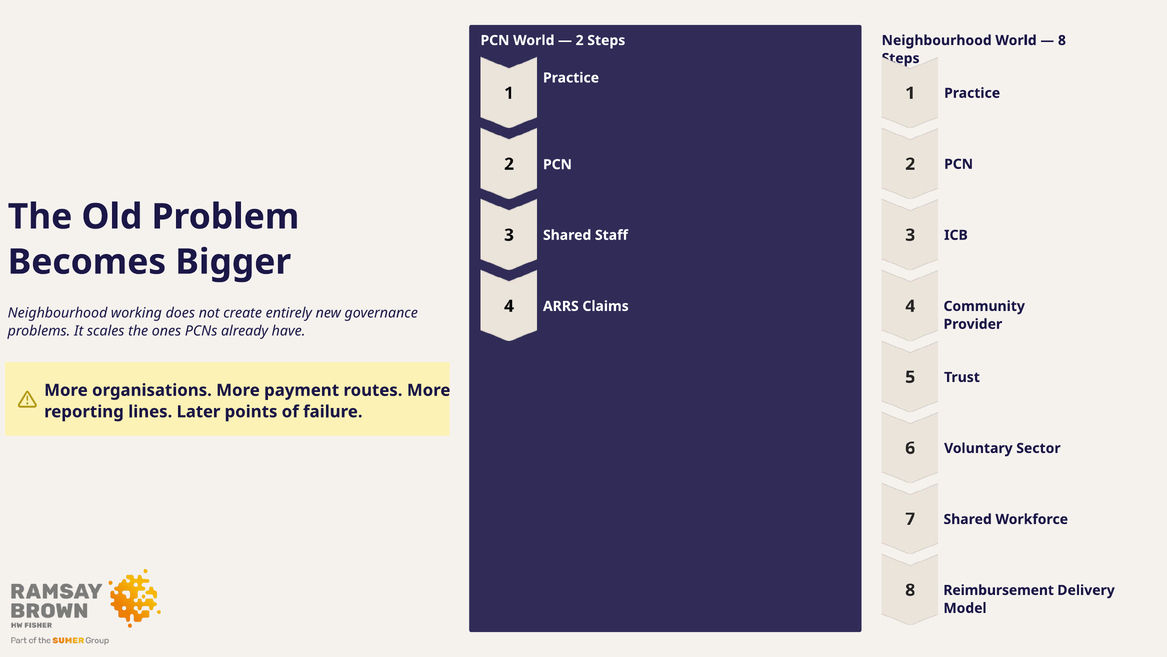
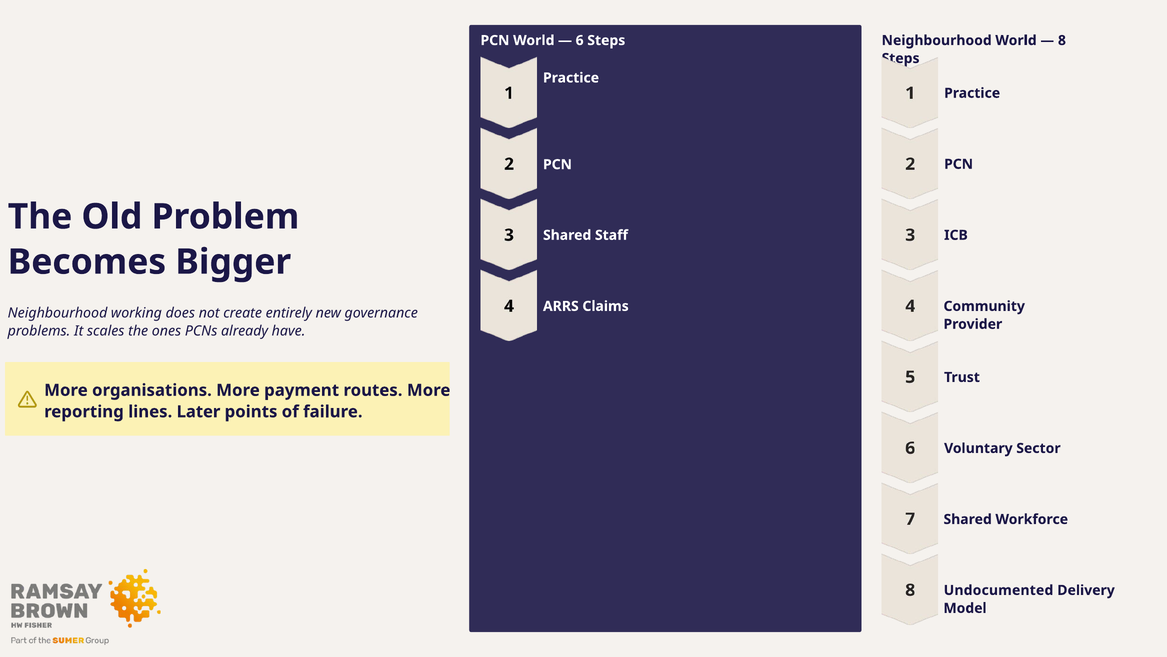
2: 2 -> 6
Reimbursement: Reimbursement -> Undocumented
